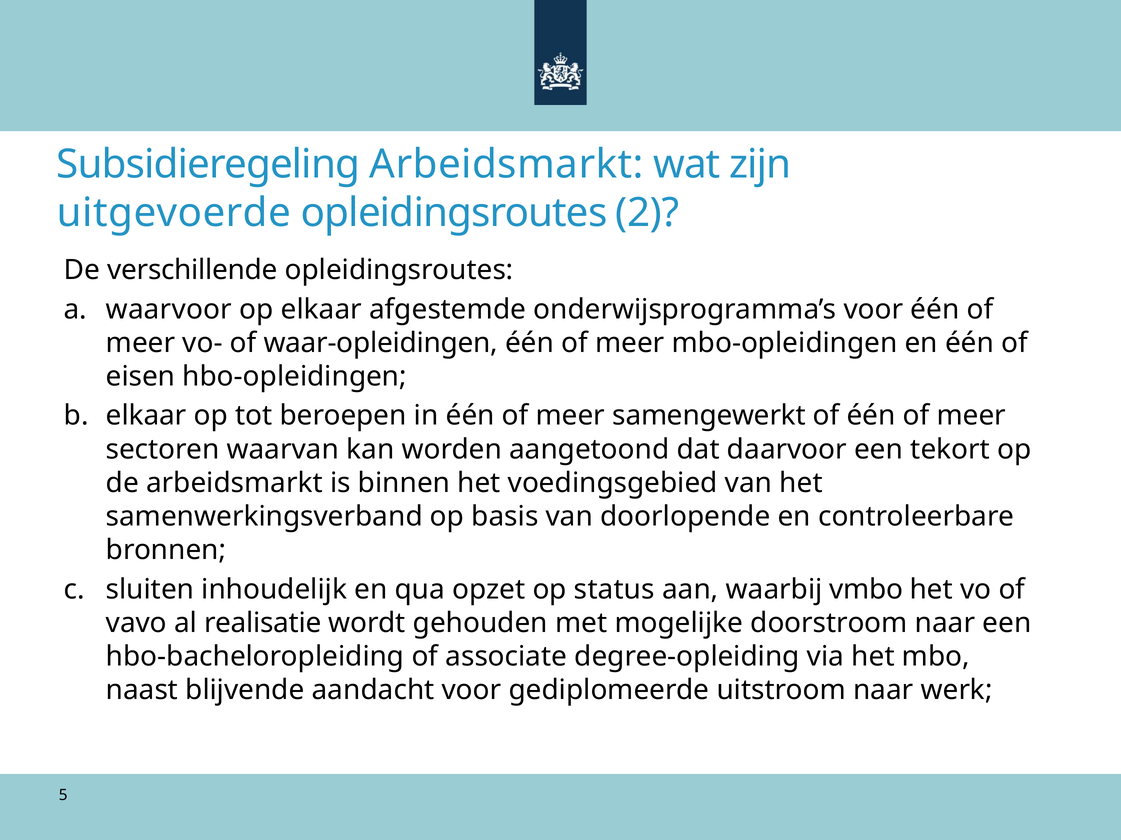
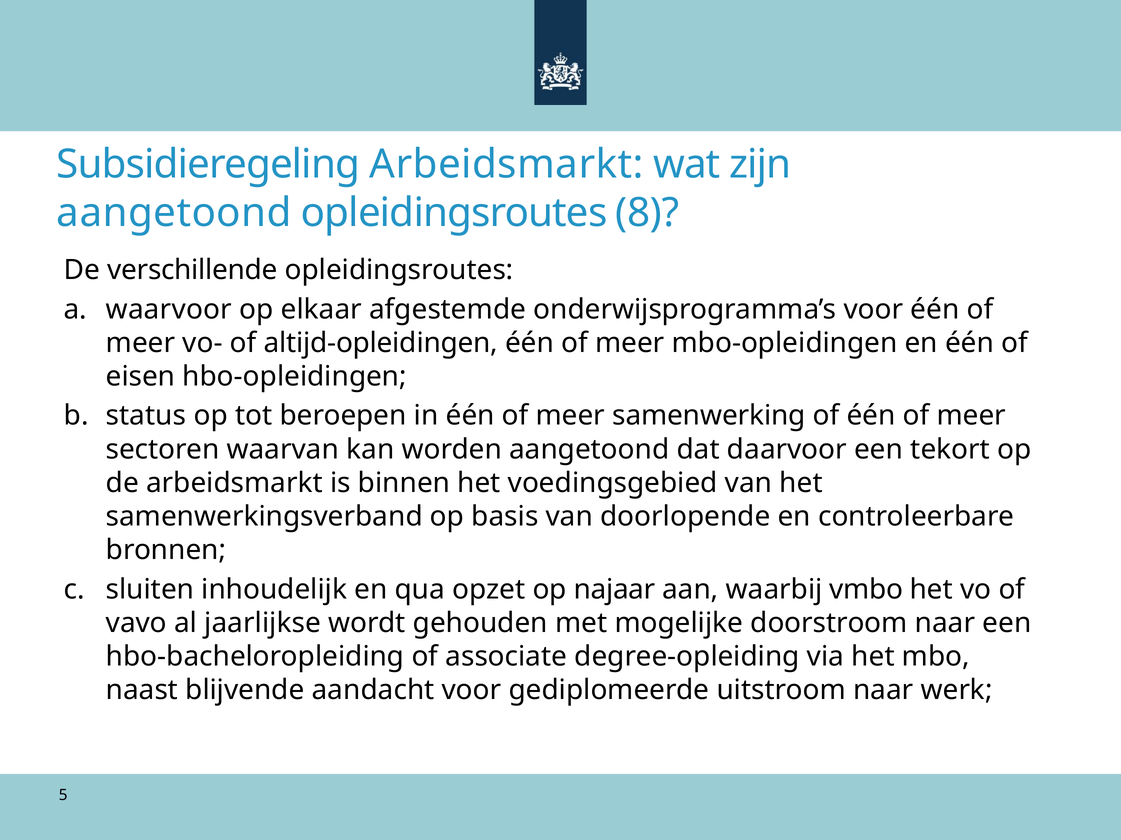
uitgevoerde at (174, 213): uitgevoerde -> aangetoond
2: 2 -> 8
waar-opleidingen: waar-opleidingen -> altijd-opleidingen
elkaar at (146, 416): elkaar -> status
samengewerkt: samengewerkt -> samenwerking
status: status -> najaar
realisatie: realisatie -> jaarlijkse
